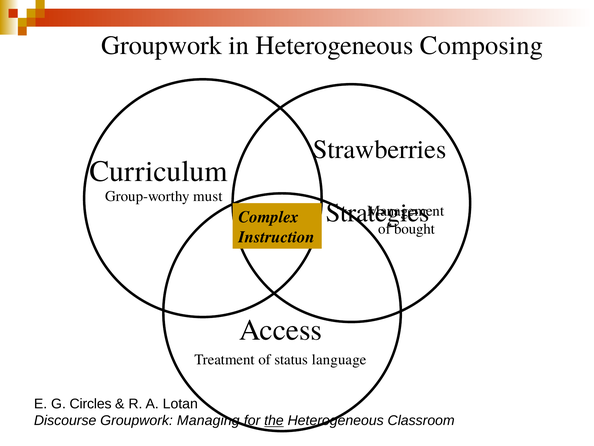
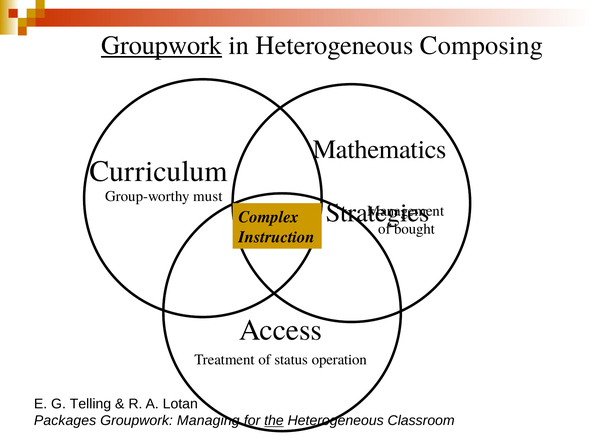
Groupwork at (162, 45) underline: none -> present
Strawberries: Strawberries -> Mathematics
language: language -> operation
Circles: Circles -> Telling
Discourse: Discourse -> Packages
